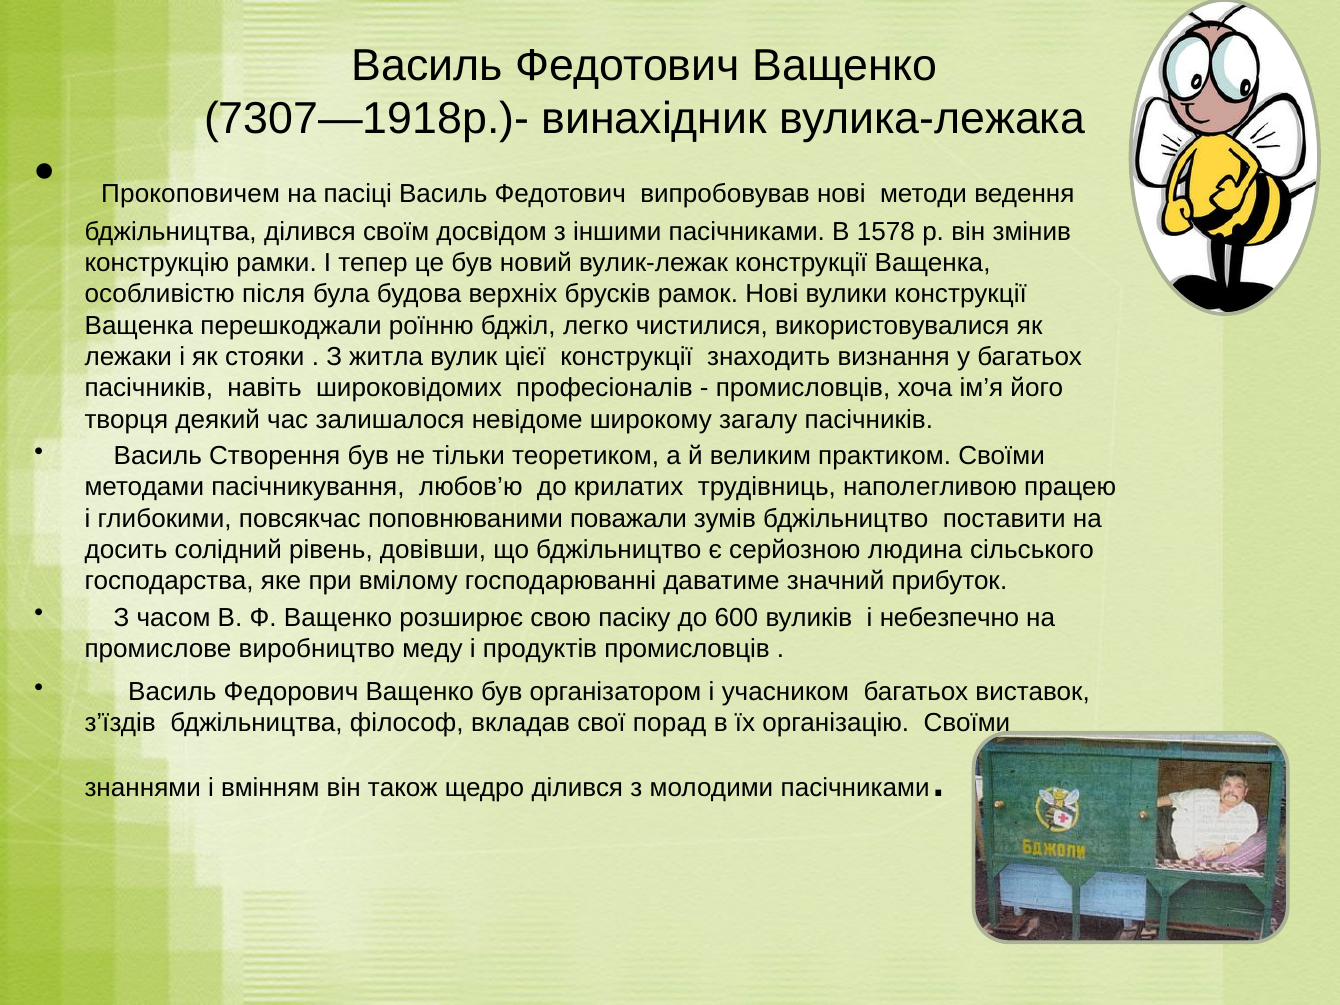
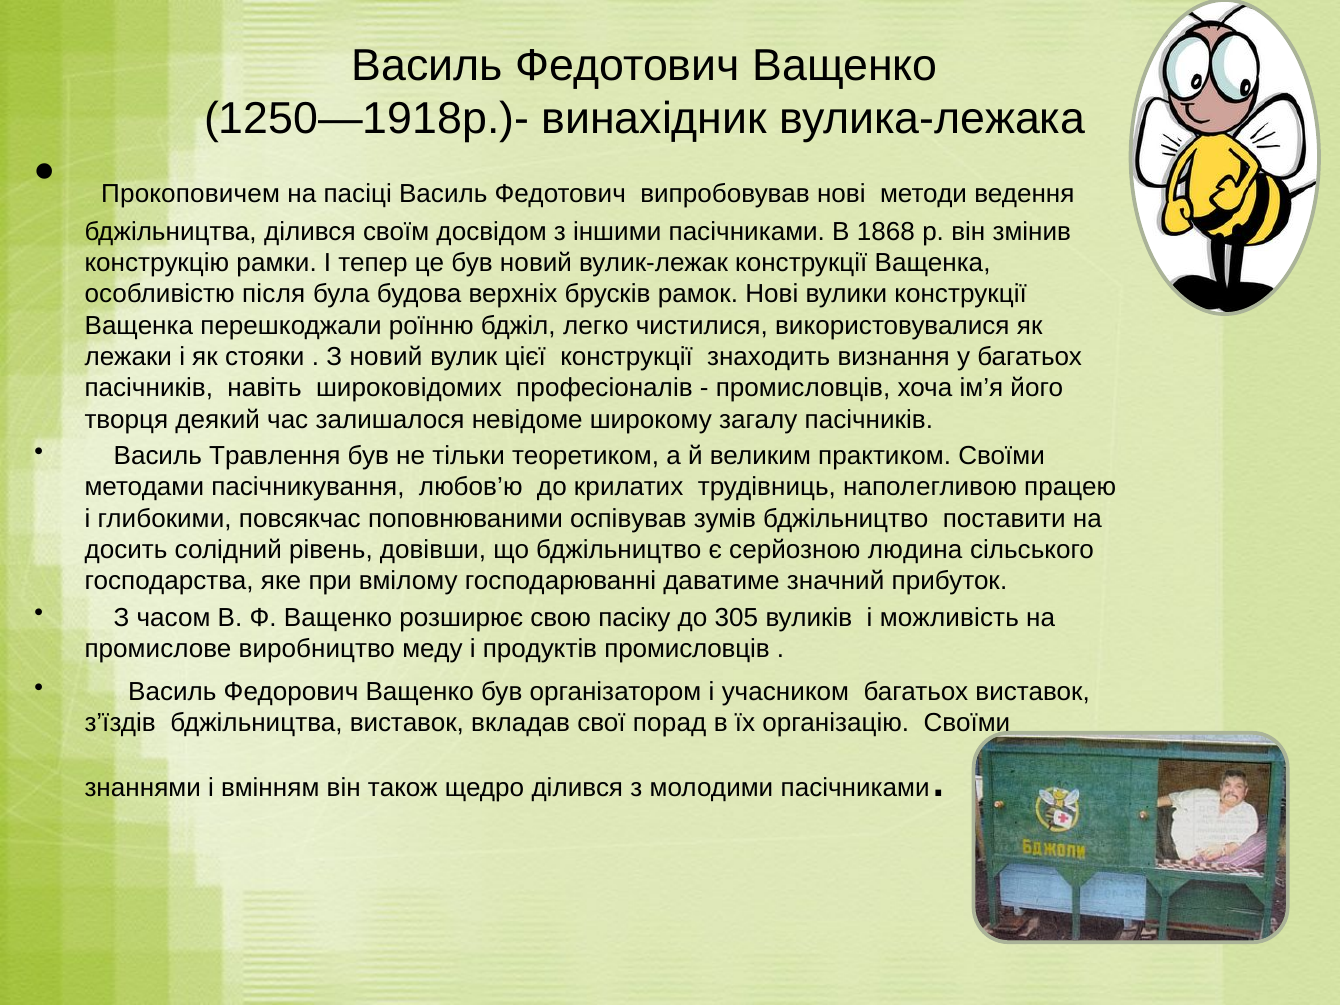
7307—1918р.)-: 7307—1918р.)- -> 1250—1918р.)-
1578: 1578 -> 1868
З житла: житла -> новий
Створення: Створення -> Травлення
поважали: поважали -> оспівував
600: 600 -> 305
небезпечно: небезпечно -> можливість
бджільництва філософ: філософ -> виставок
